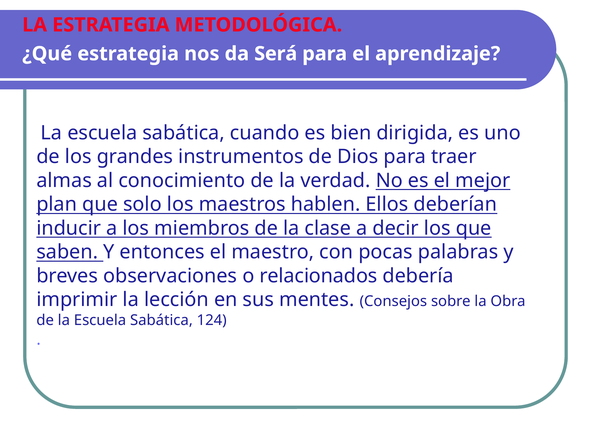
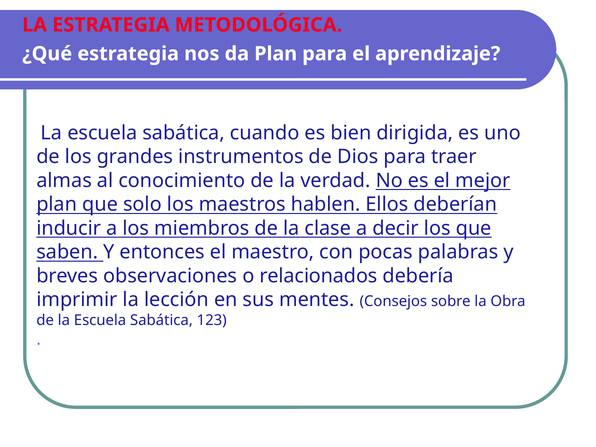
da Será: Será -> Plan
124: 124 -> 123
